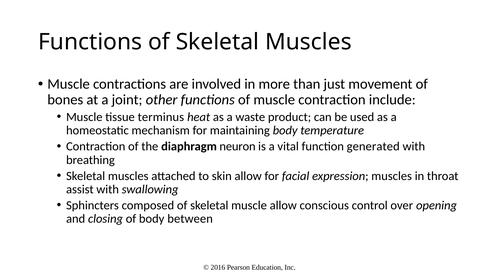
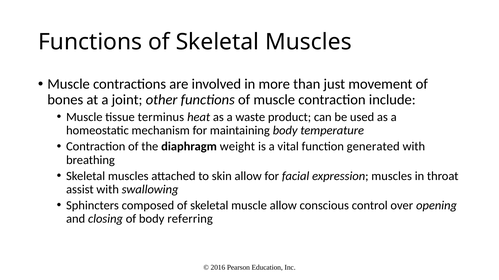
neuron: neuron -> weight
between: between -> referring
